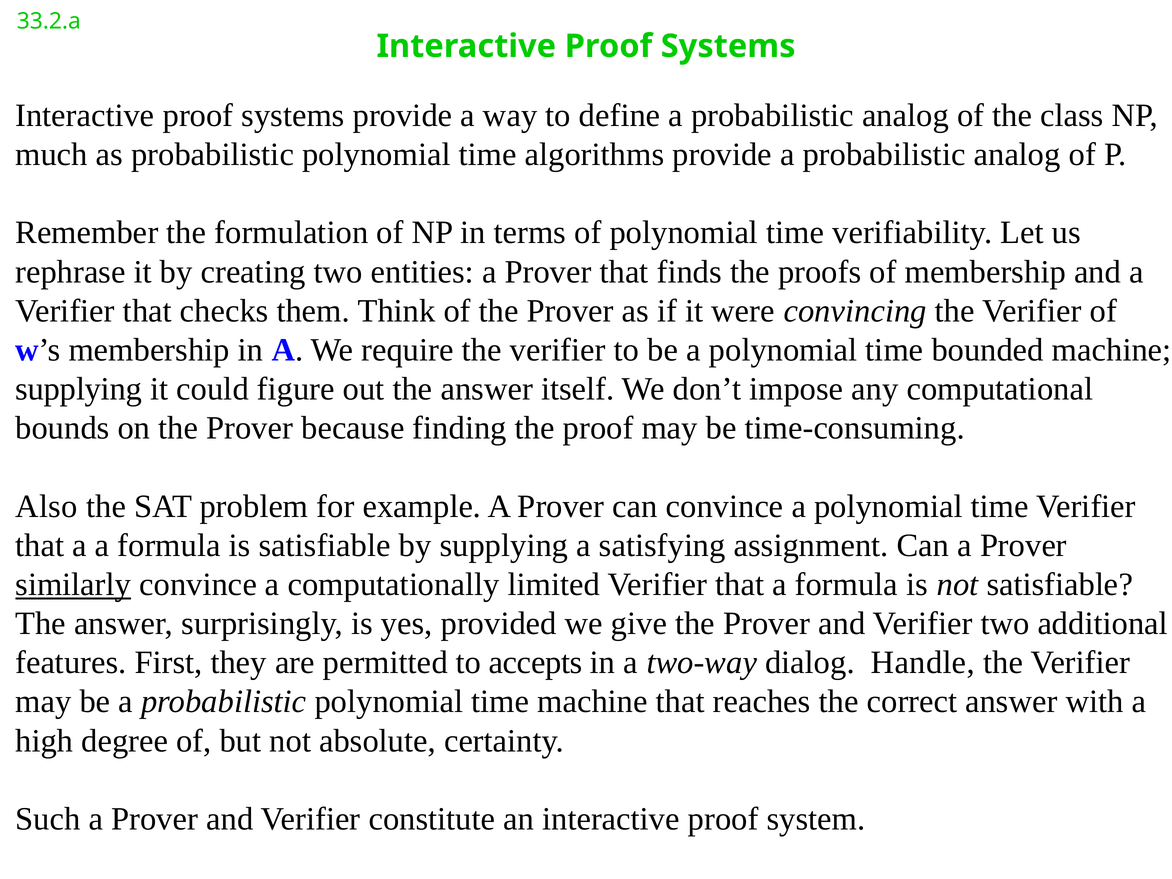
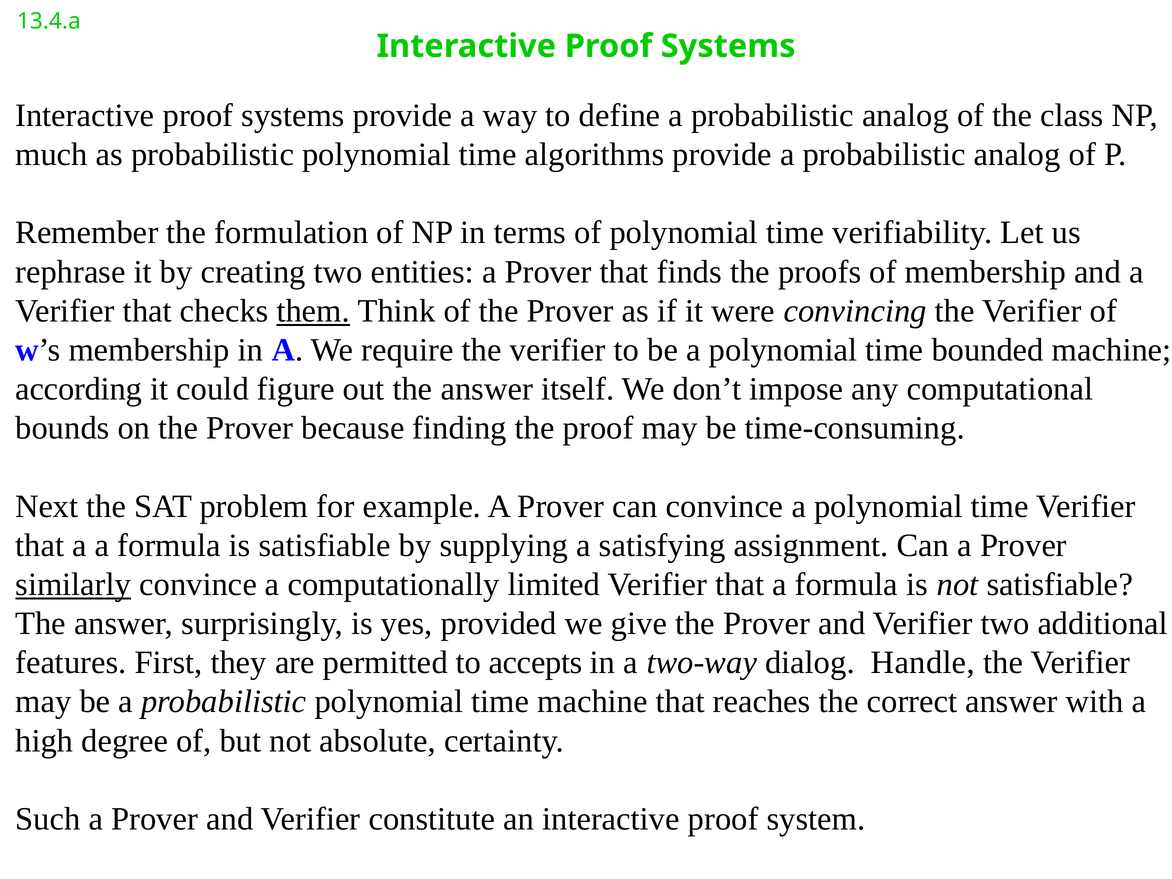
33.2.a: 33.2.a -> 13.4.a
them underline: none -> present
supplying at (79, 389): supplying -> according
Also: Also -> Next
